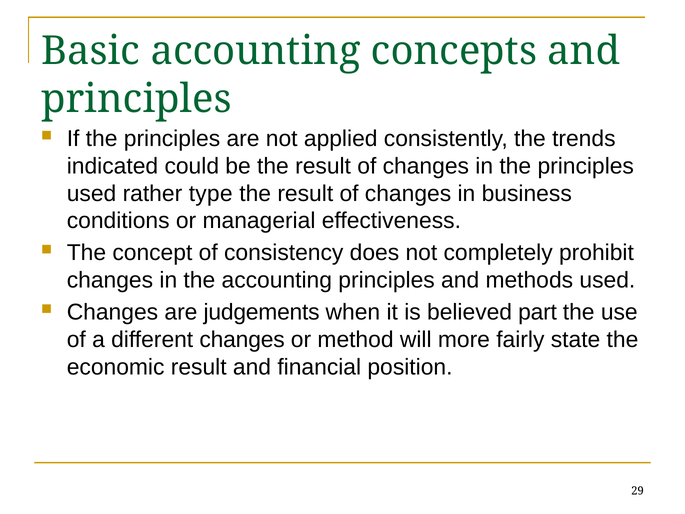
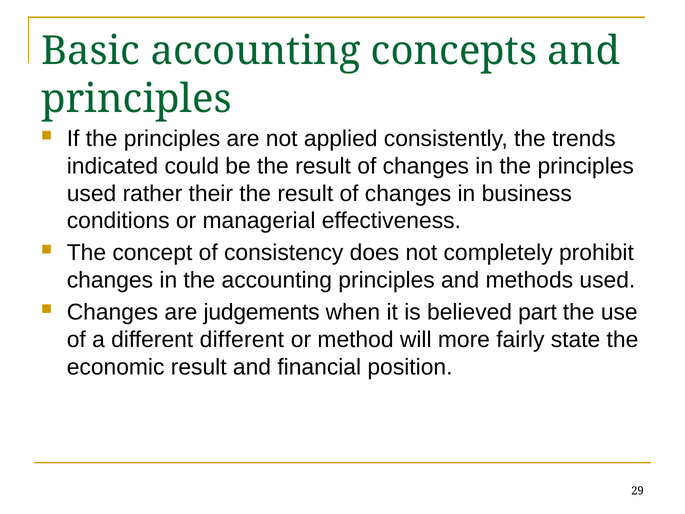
type: type -> their
different changes: changes -> different
